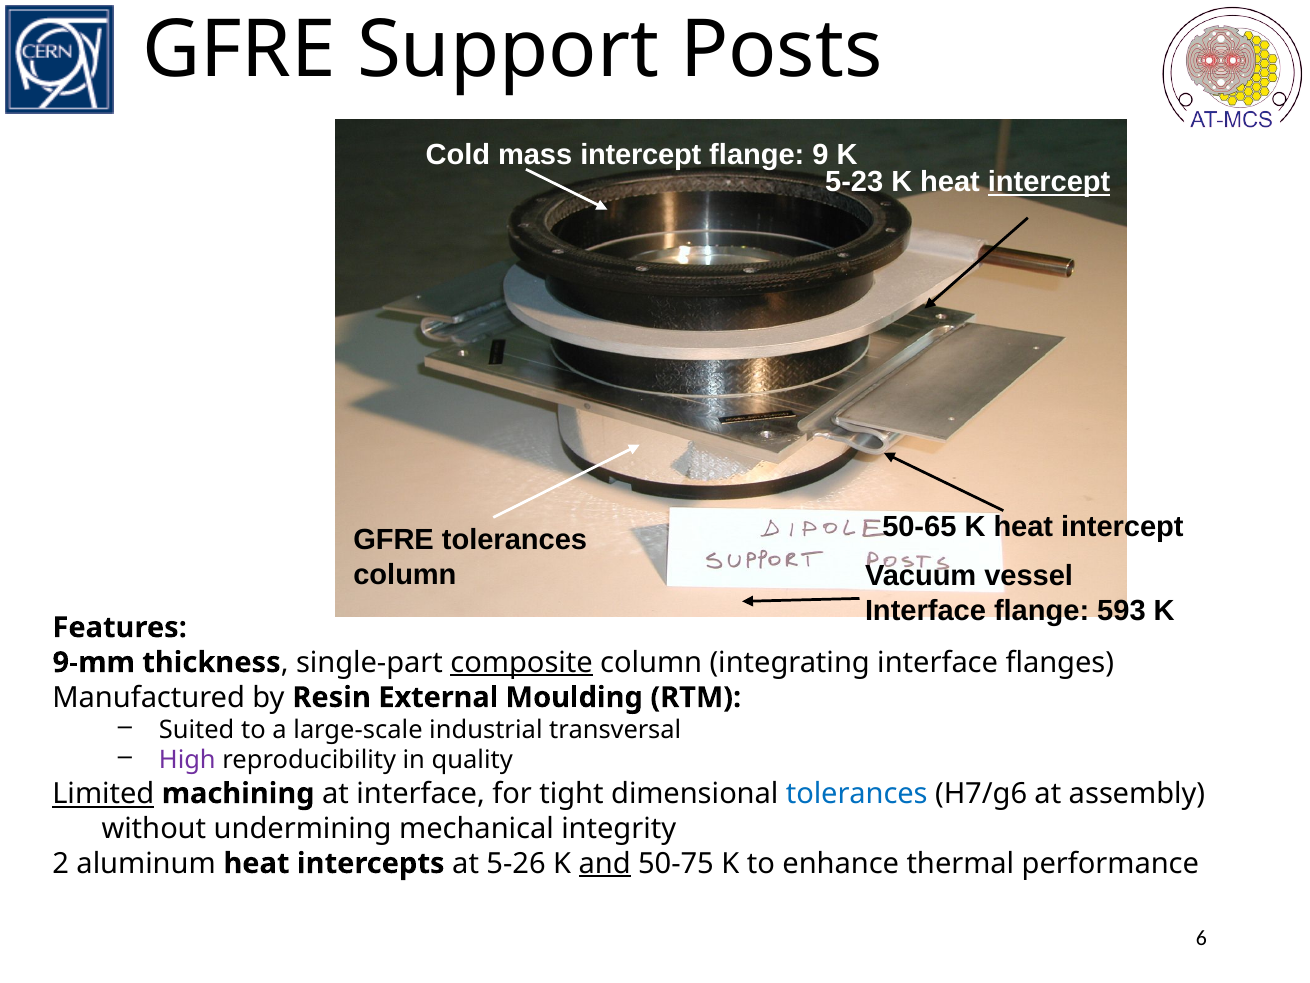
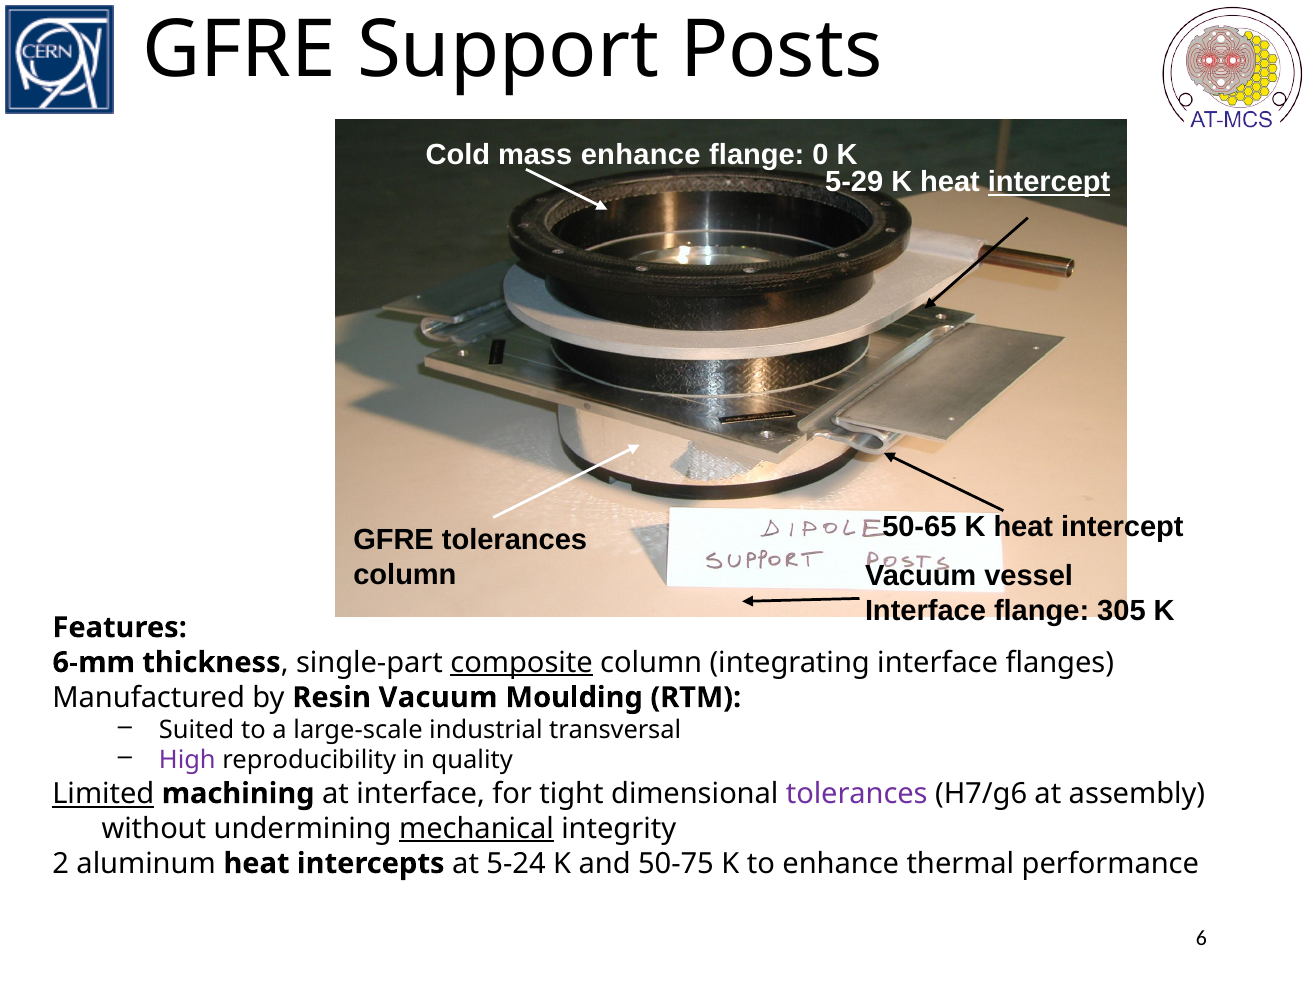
mass intercept: intercept -> enhance
9: 9 -> 0
5-23: 5-23 -> 5-29
593: 593 -> 305
9-mm: 9-mm -> 6-mm
Resin External: External -> Vacuum
tolerances at (857, 793) colour: blue -> purple
mechanical underline: none -> present
5-26: 5-26 -> 5-24
and underline: present -> none
